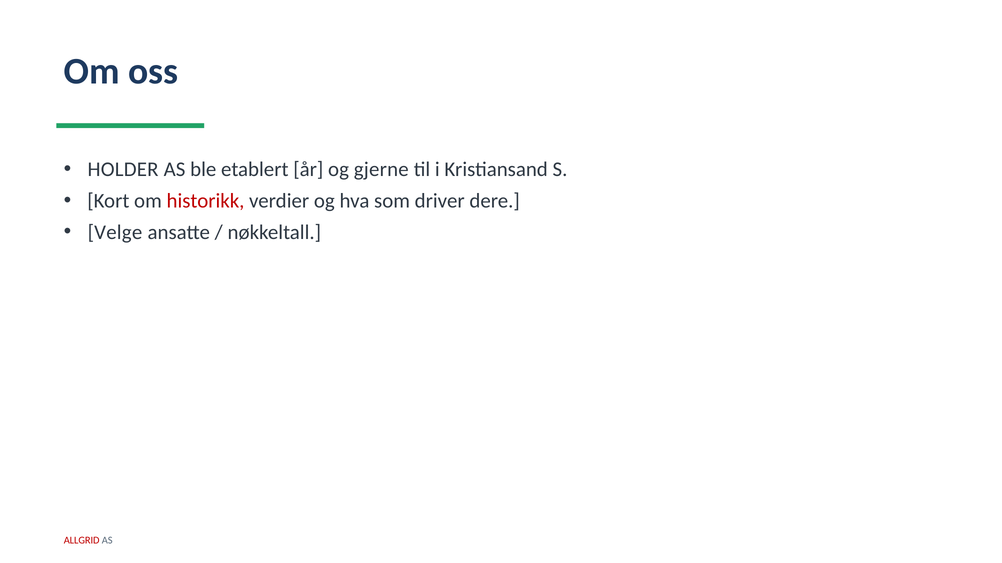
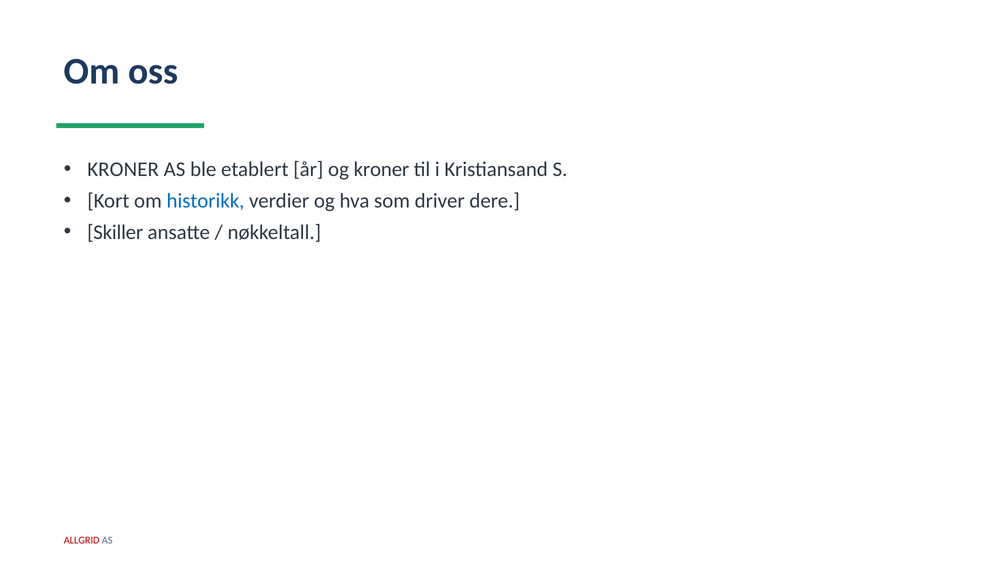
HOLDER at (123, 170): HOLDER -> KRONER
og gjerne: gjerne -> kroner
historikk colour: red -> blue
Velge: Velge -> Skiller
